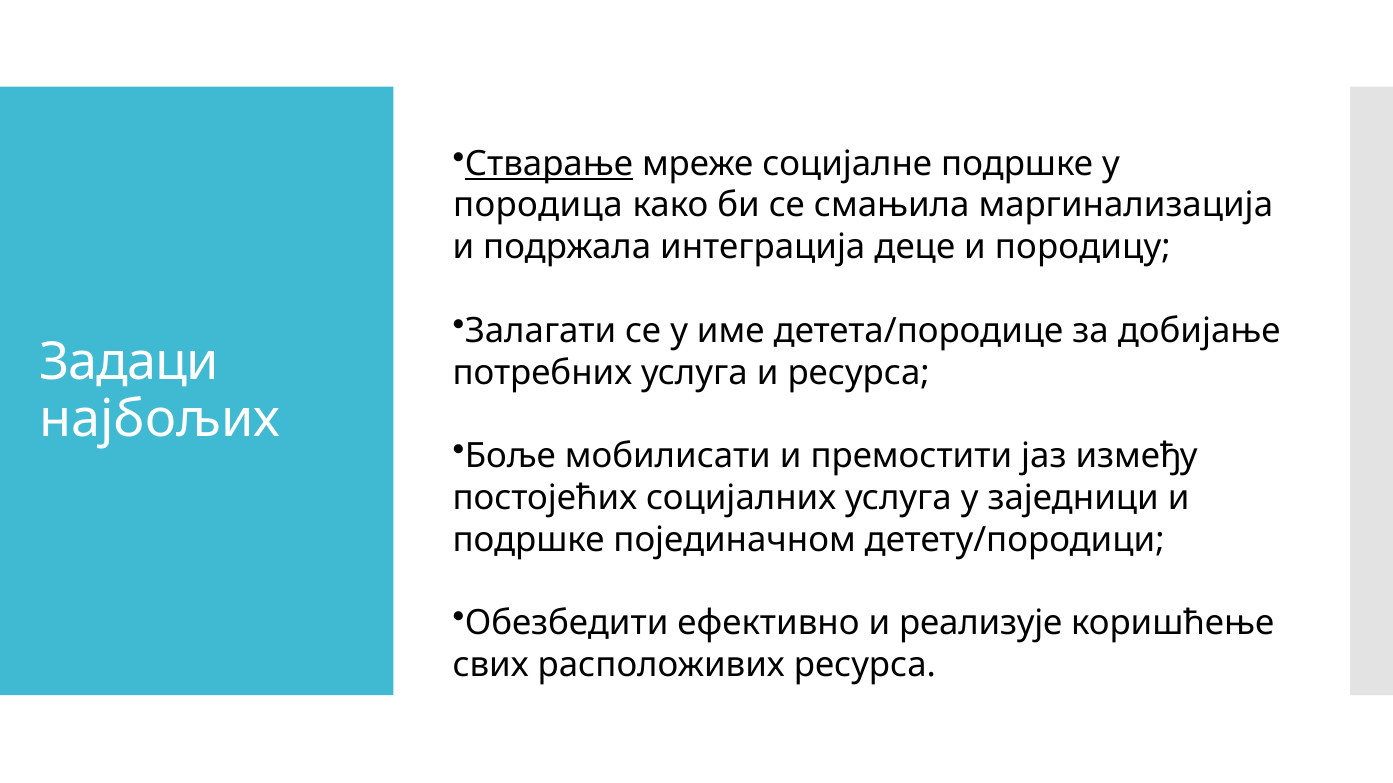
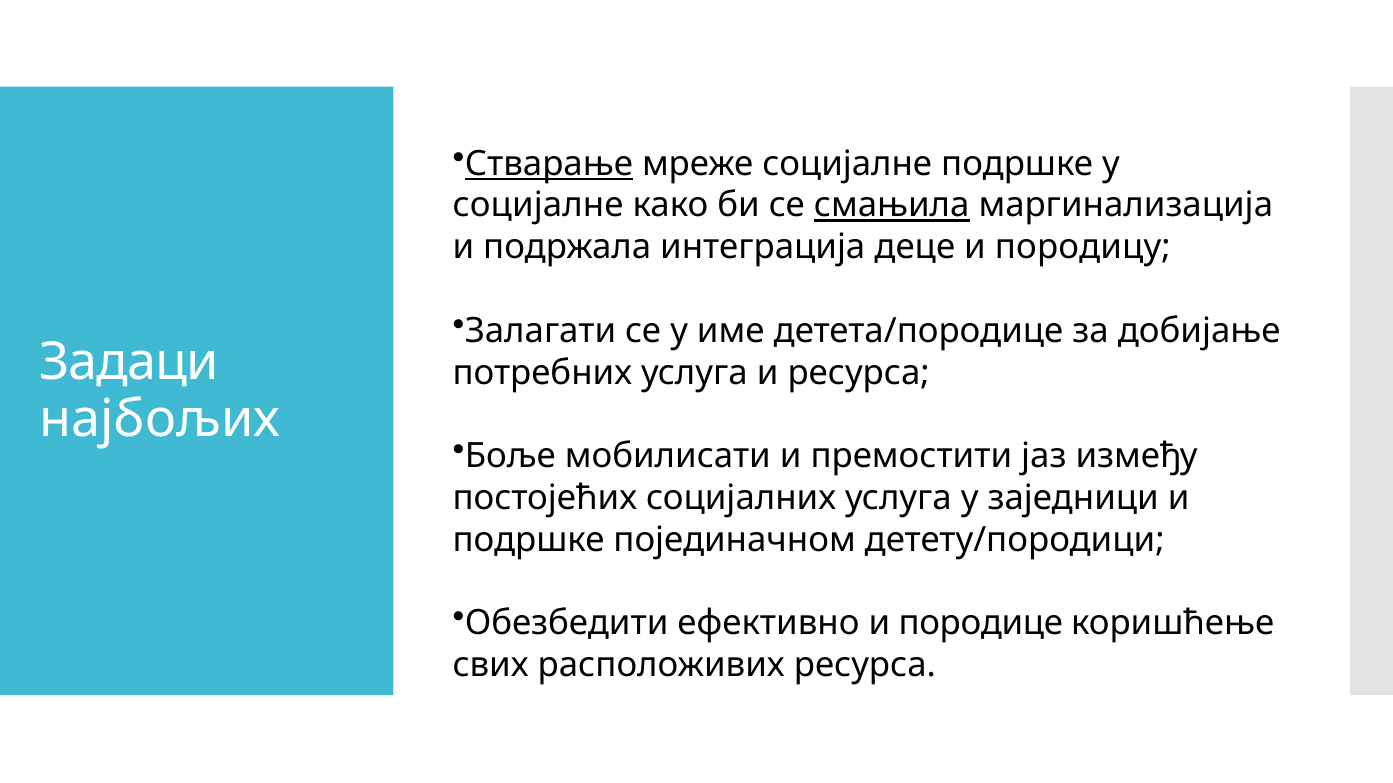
породица at (538, 206): породица -> социјалне
смањила underline: none -> present
реализује: реализује -> породице
